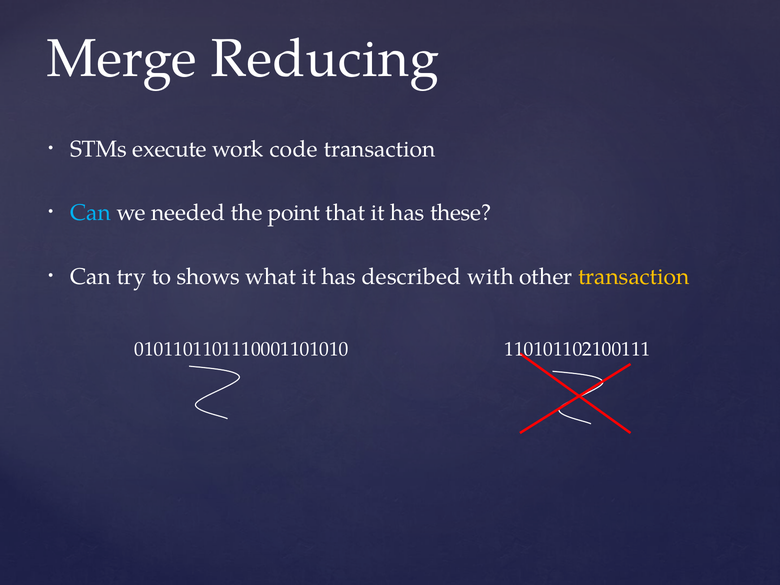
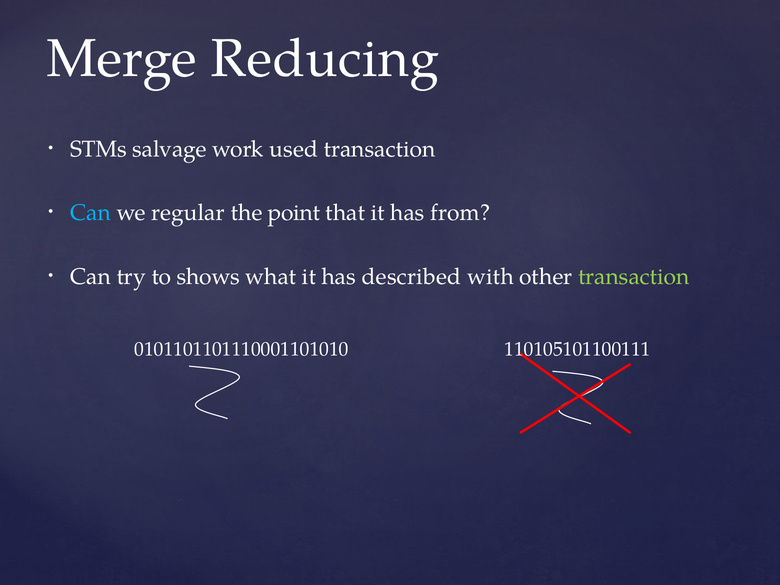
execute: execute -> salvage
code: code -> used
needed: needed -> regular
these: these -> from
transaction at (634, 277) colour: yellow -> light green
110101102100111: 110101102100111 -> 110105101100111
